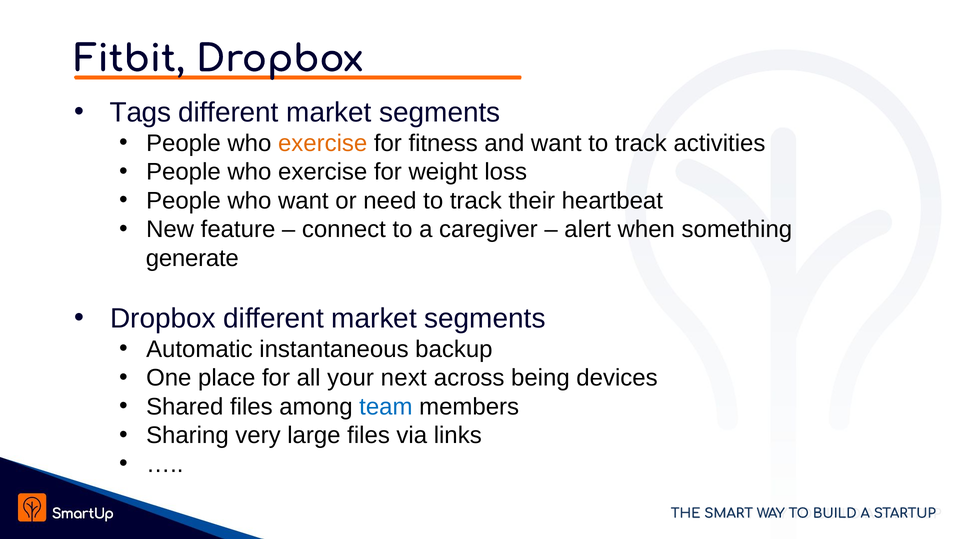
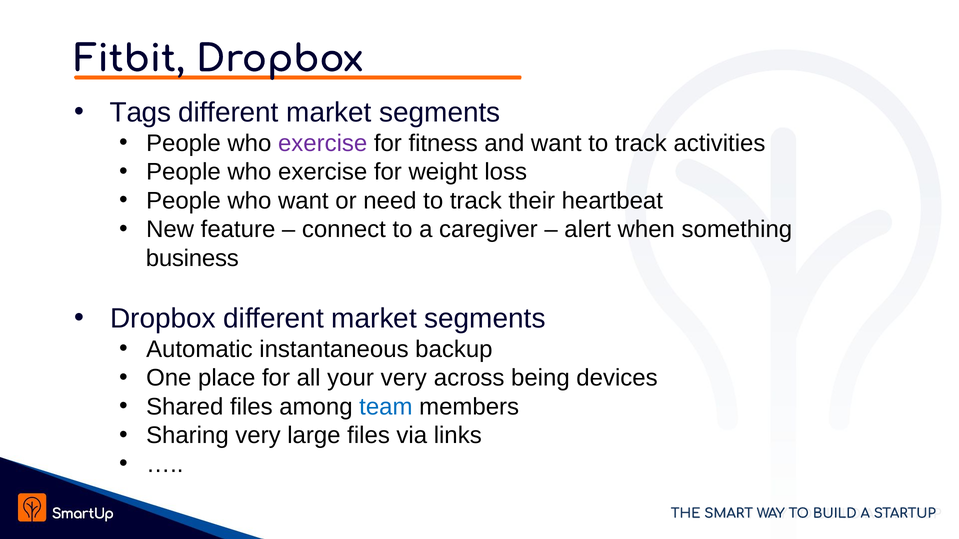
exercise at (323, 143) colour: orange -> purple
generate: generate -> business
your next: next -> very
